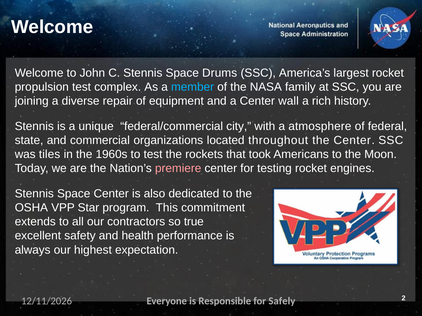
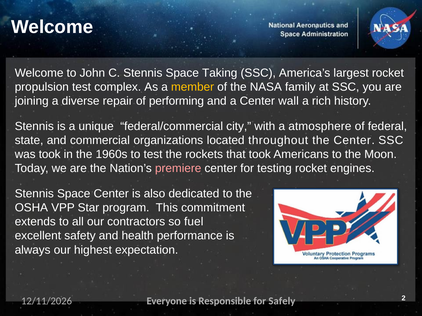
Drums: Drums -> Taking
member colour: light blue -> yellow
equipment: equipment -> performing
was tiles: tiles -> took
true: true -> fuel
